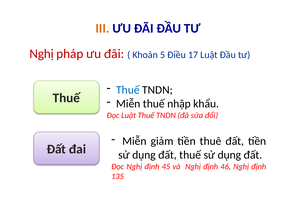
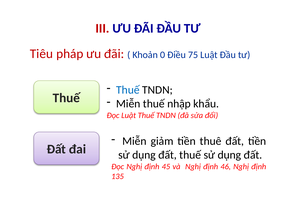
III colour: orange -> red
Nghị at (42, 54): Nghị -> Tiêu
5: 5 -> 0
17: 17 -> 75
